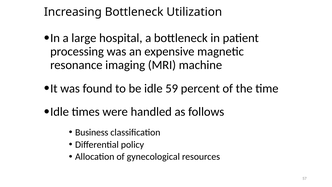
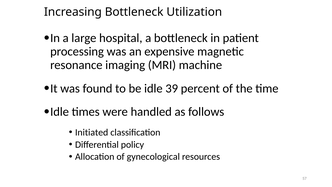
59: 59 -> 39
Business: Business -> Initiated
